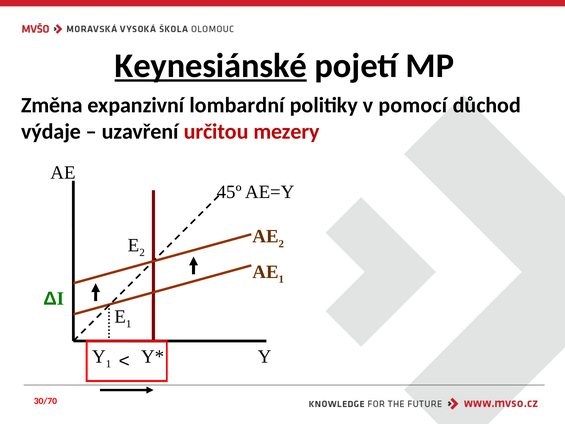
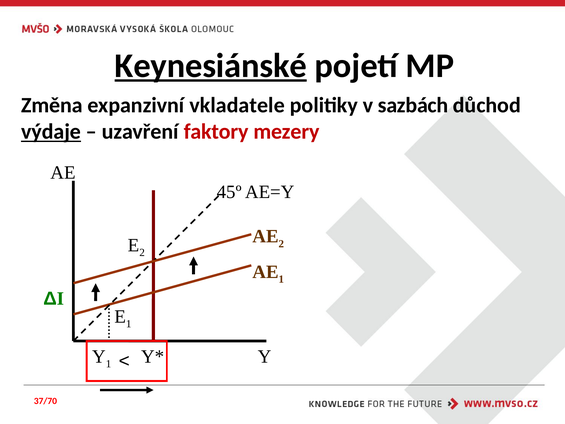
lombardní: lombardní -> vkladatele
pomocí: pomocí -> sazbách
výdaje underline: none -> present
určitou: určitou -> faktory
30/70: 30/70 -> 37/70
